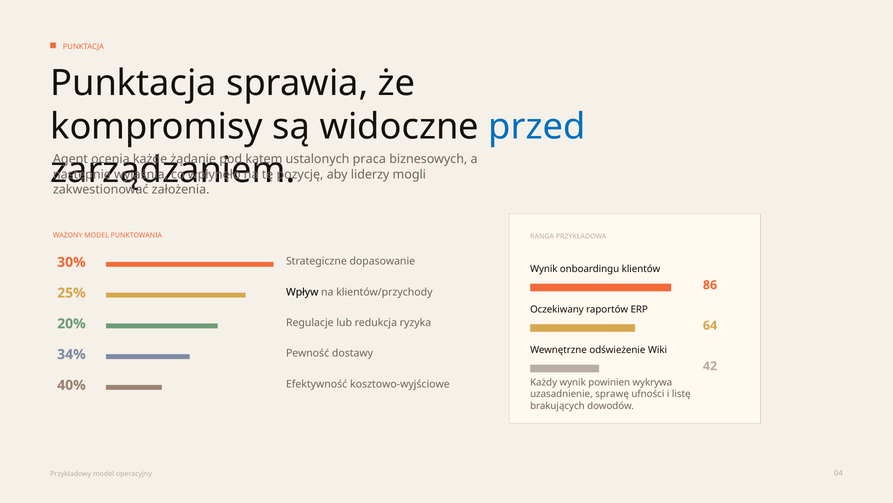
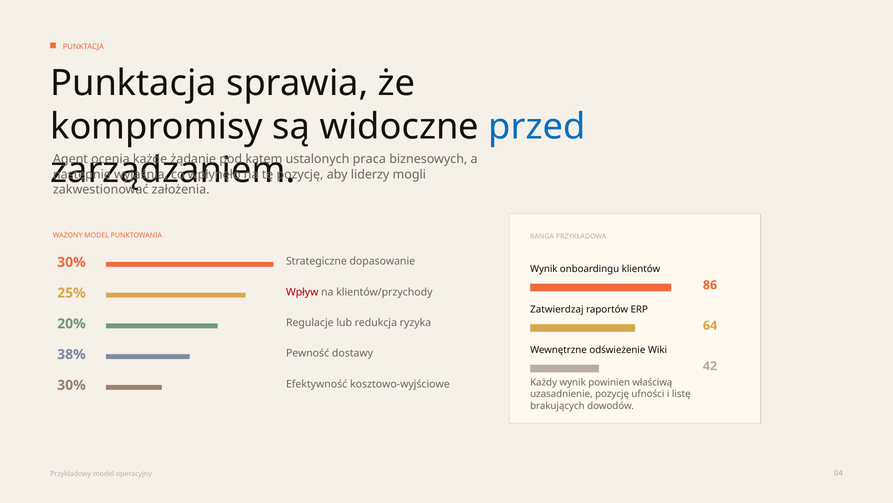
Wpływ colour: black -> red
Oczekiwany: Oczekiwany -> Zatwierdzaj
34%: 34% -> 38%
wykrywa: wykrywa -> właściwą
40% at (71, 385): 40% -> 30%
uzasadnienie sprawę: sprawę -> pozycję
